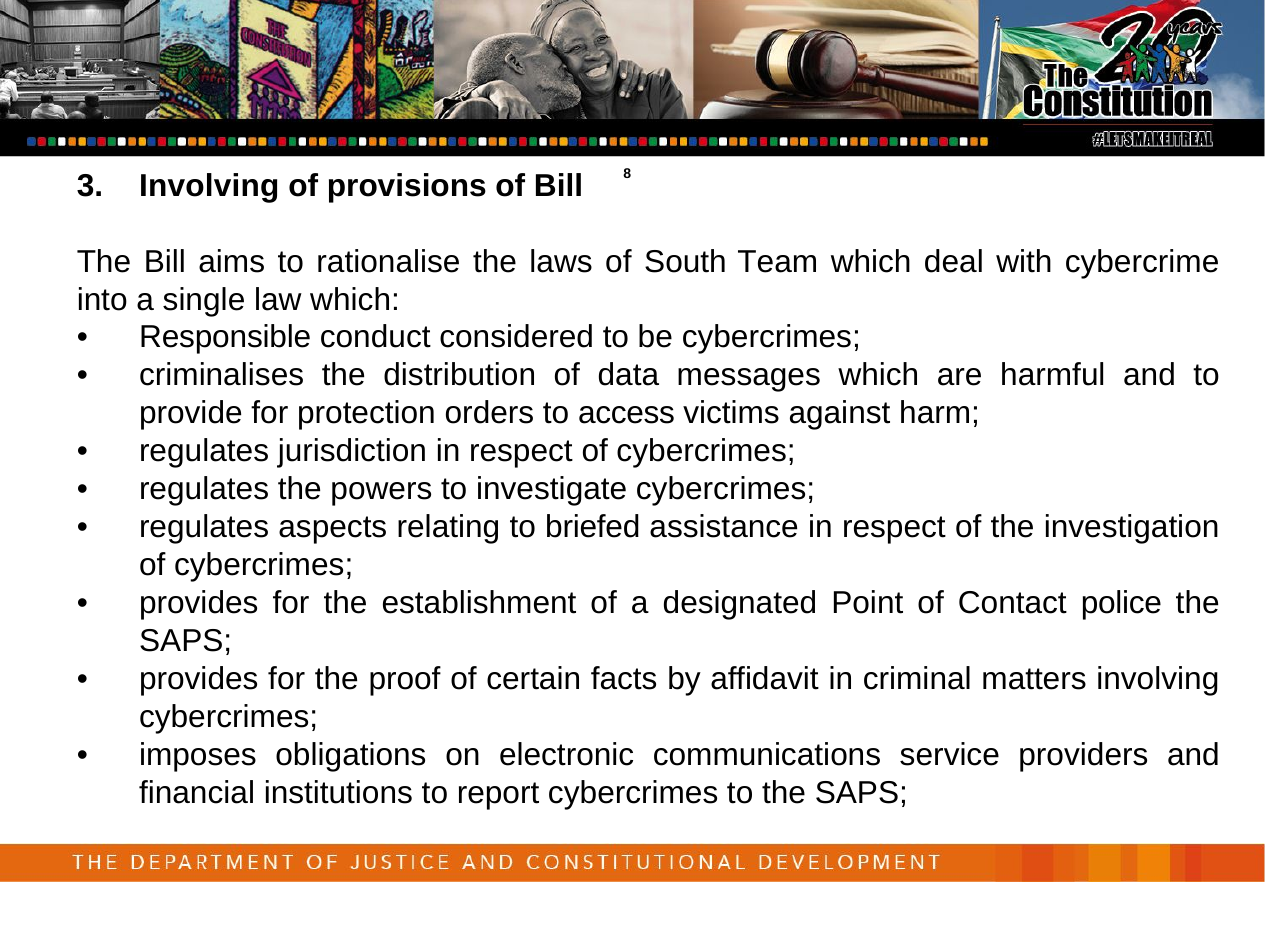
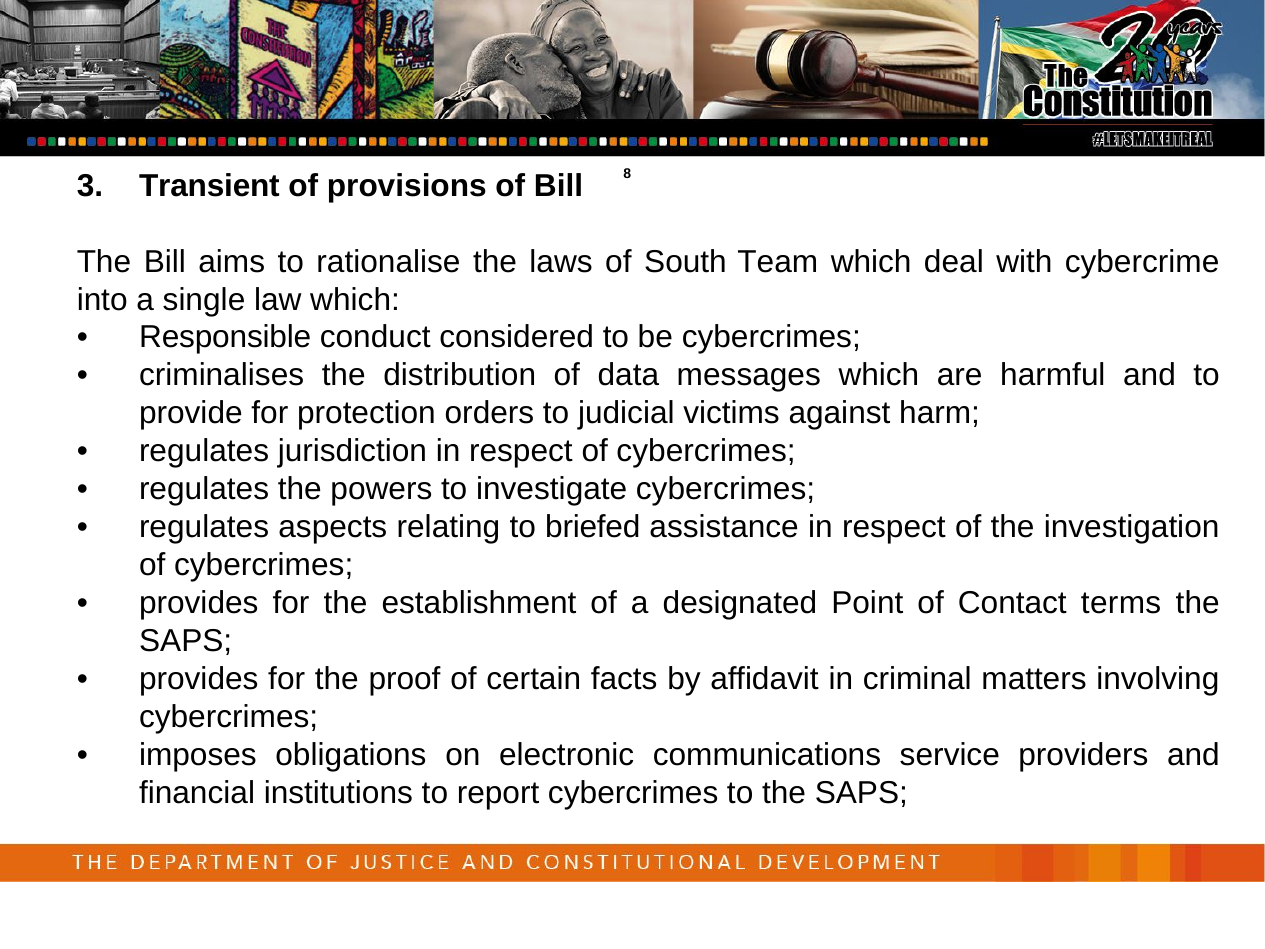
3 Involving: Involving -> Transient
access: access -> judicial
police: police -> terms
